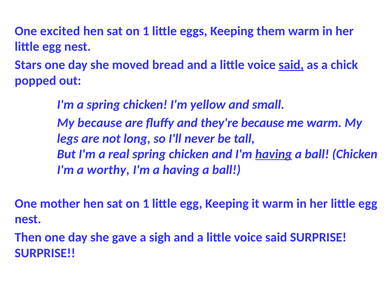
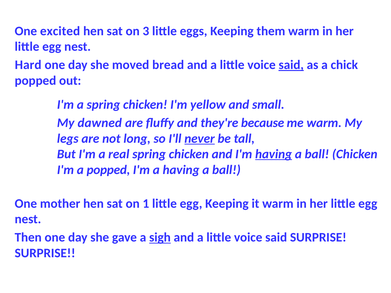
1 at (146, 31): 1 -> 3
Stars: Stars -> Hard
My because: because -> dawned
never underline: none -> present
a worthy: worthy -> popped
sigh underline: none -> present
